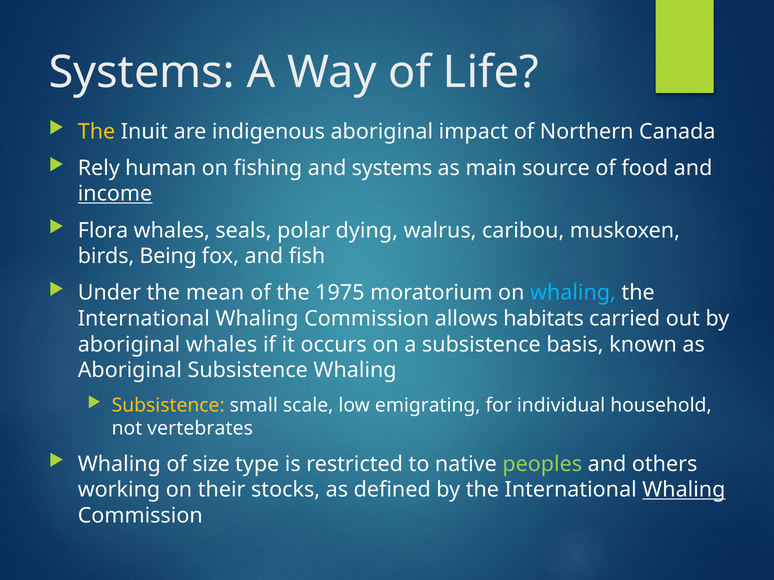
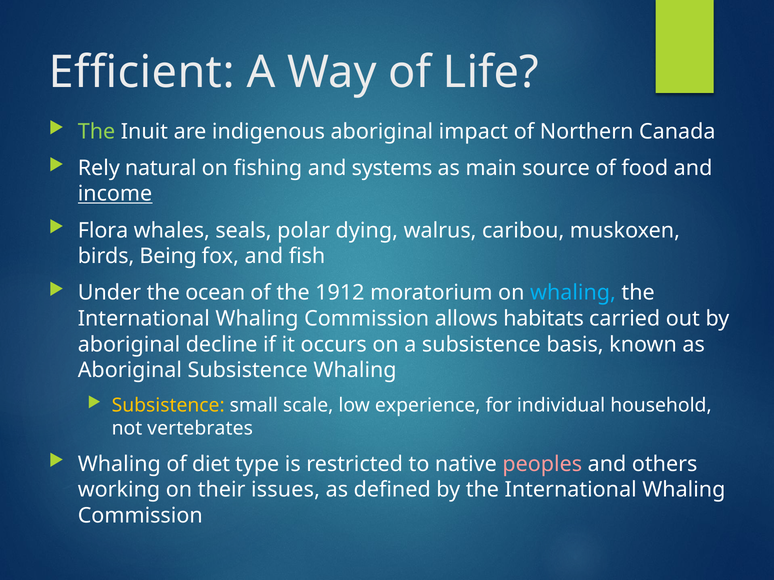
Systems at (142, 72): Systems -> Efficient
The at (96, 132) colour: yellow -> light green
human: human -> natural
mean: mean -> ocean
1975: 1975 -> 1912
aboriginal whales: whales -> decline
emigrating: emigrating -> experience
size: size -> diet
peoples colour: light green -> pink
stocks: stocks -> issues
Whaling at (684, 490) underline: present -> none
